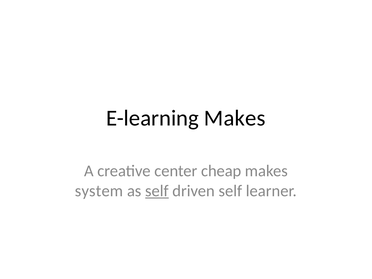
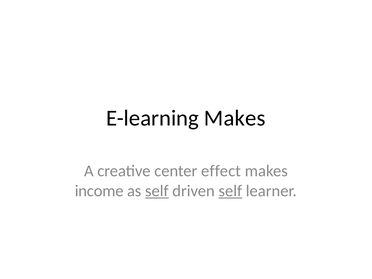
cheap: cheap -> effect
system: system -> income
self at (230, 191) underline: none -> present
